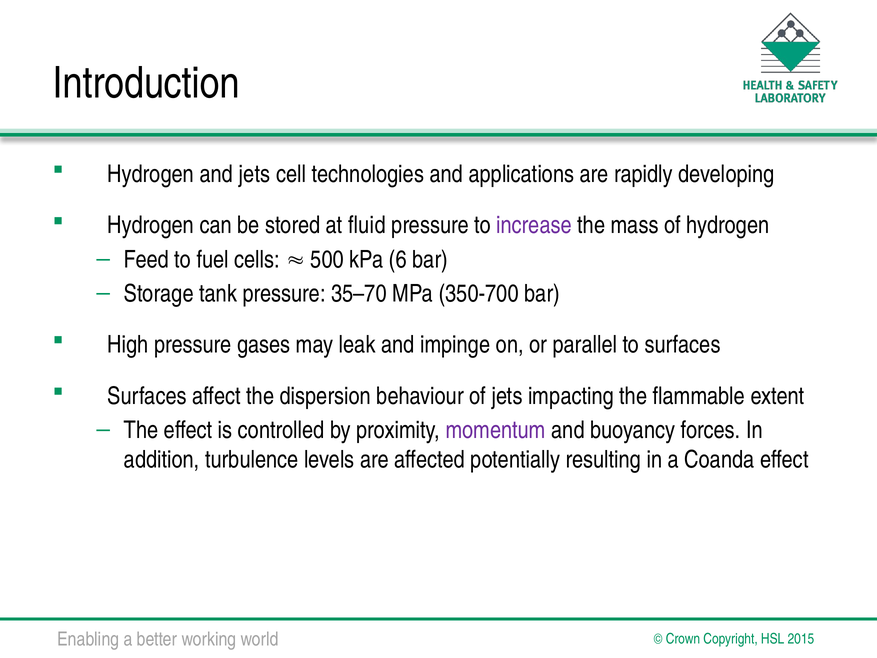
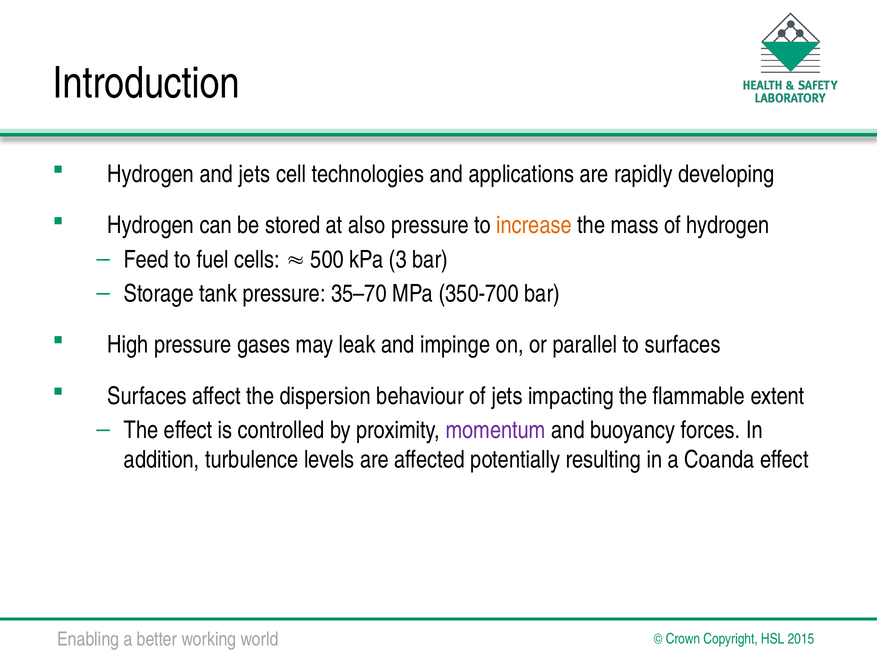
fluid: fluid -> also
increase colour: purple -> orange
6: 6 -> 3
